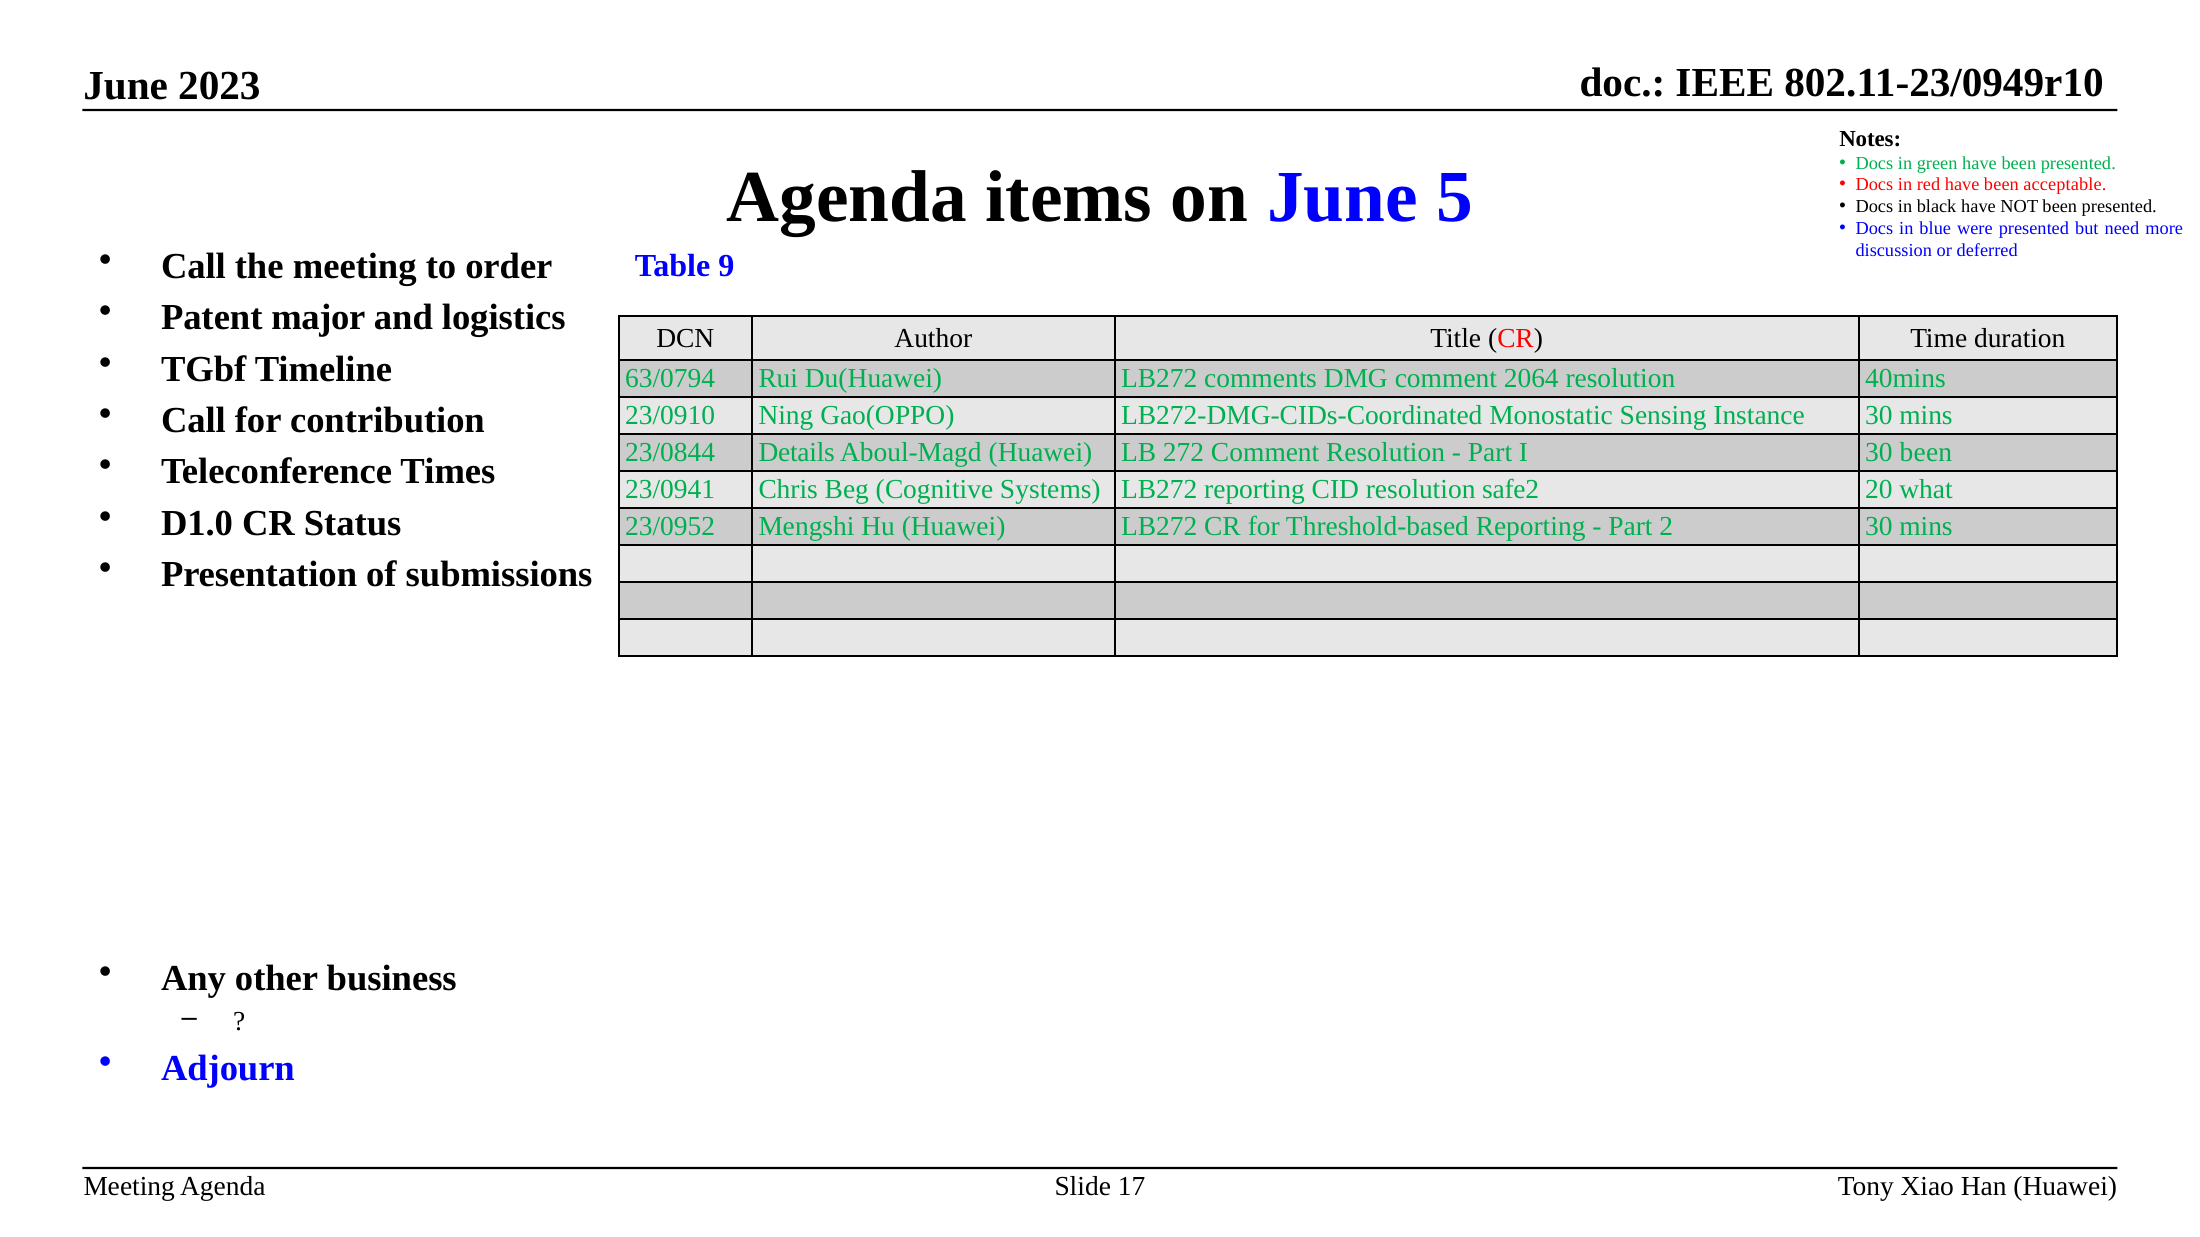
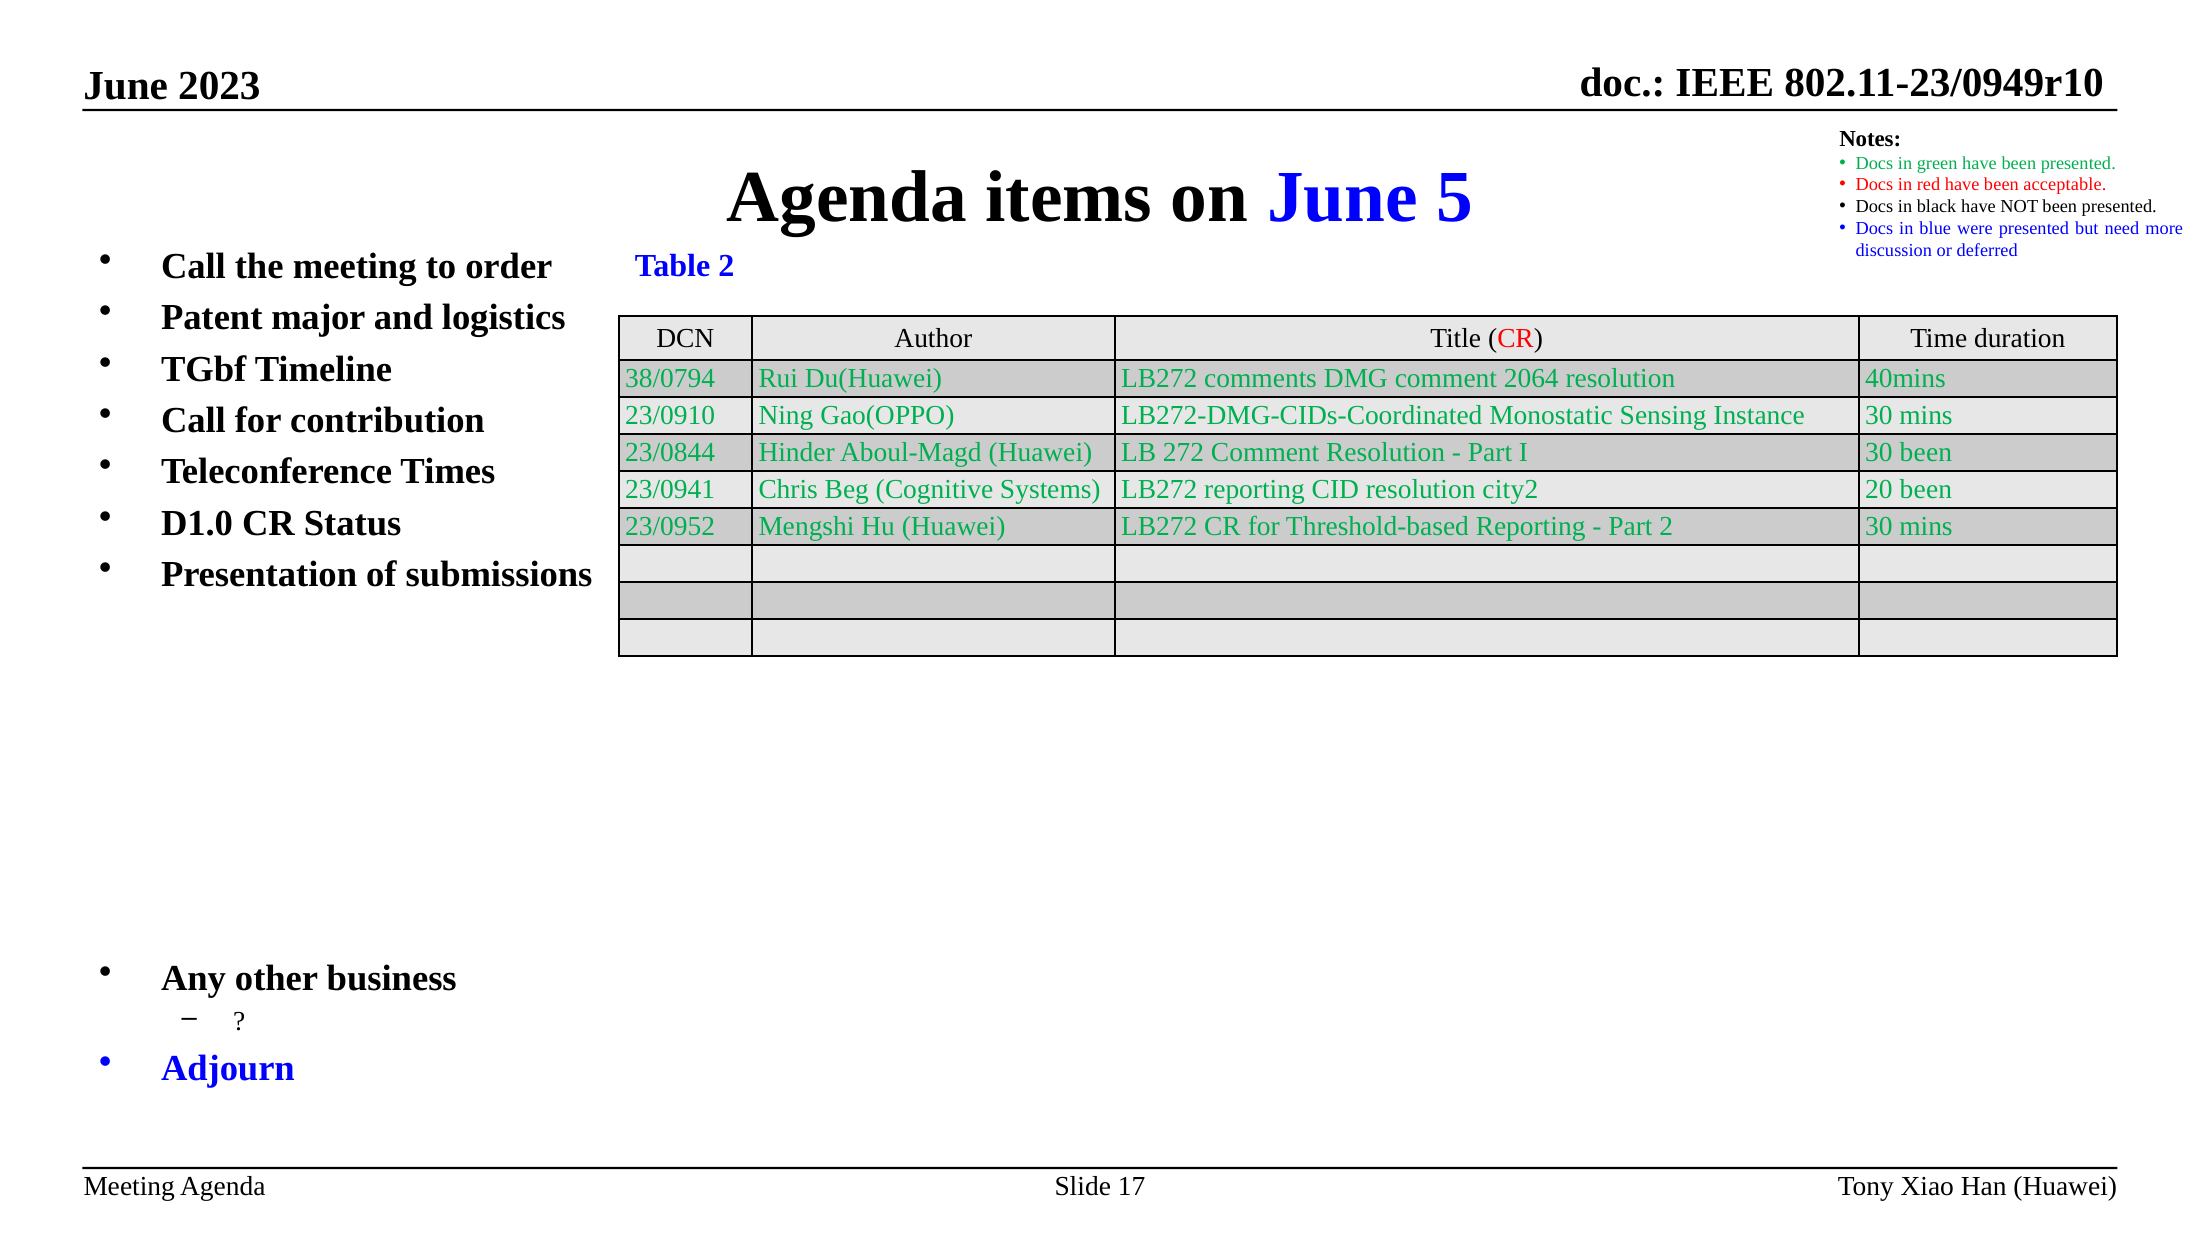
Table 9: 9 -> 2
63/0794: 63/0794 -> 38/0794
Details: Details -> Hinder
safe2: safe2 -> city2
20 what: what -> been
